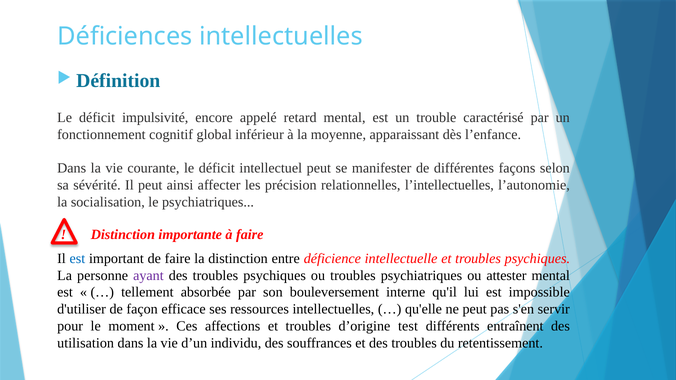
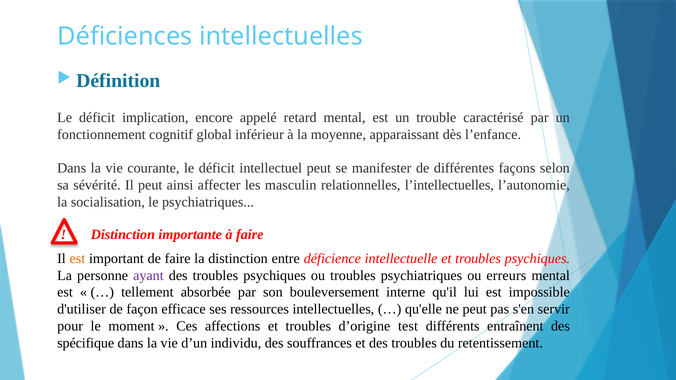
impulsivité: impulsivité -> implication
précision: précision -> masculin
est at (77, 259) colour: blue -> orange
attester: attester -> erreurs
utilisation: utilisation -> spécifique
